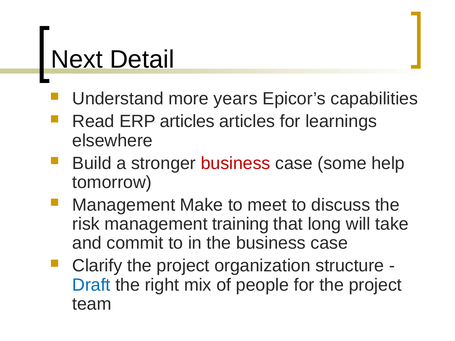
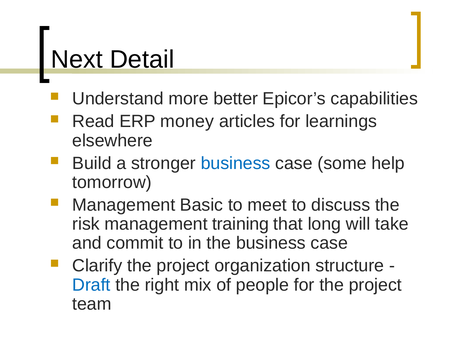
years: years -> better
ERP articles: articles -> money
business at (236, 163) colour: red -> blue
Make: Make -> Basic
